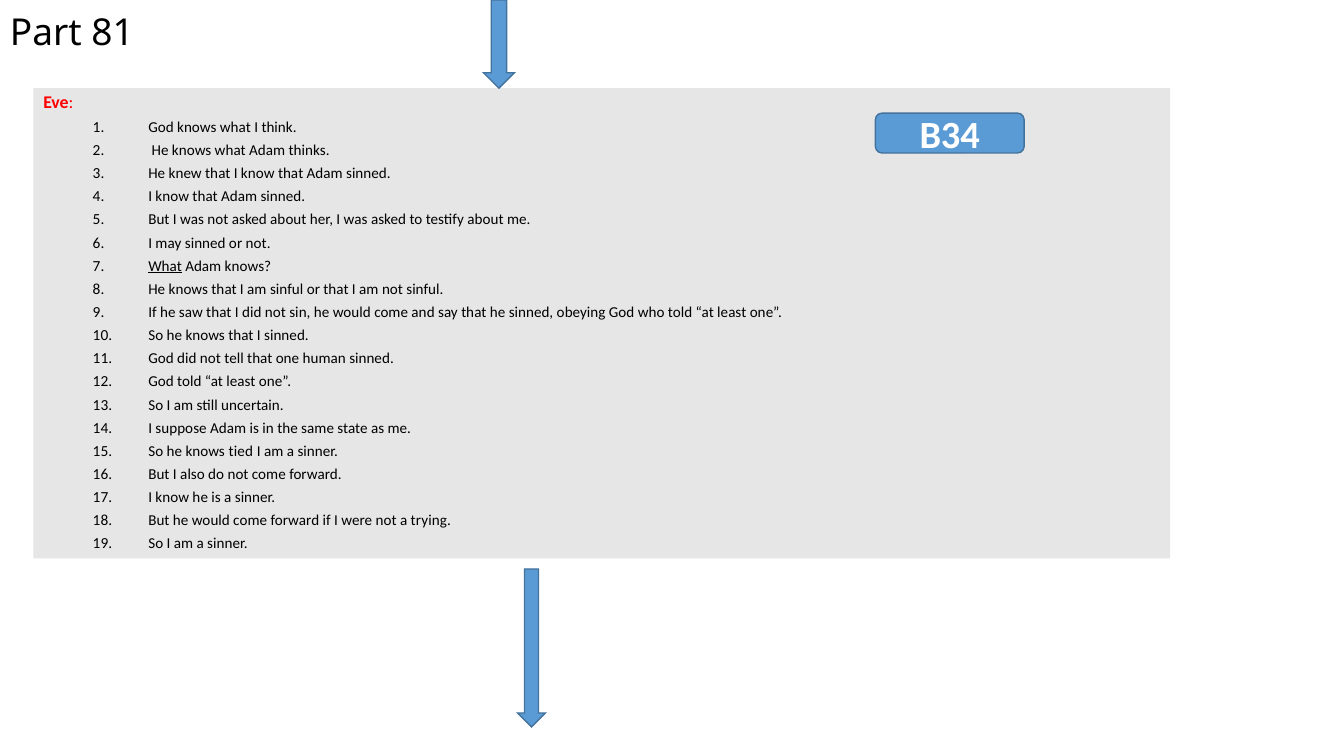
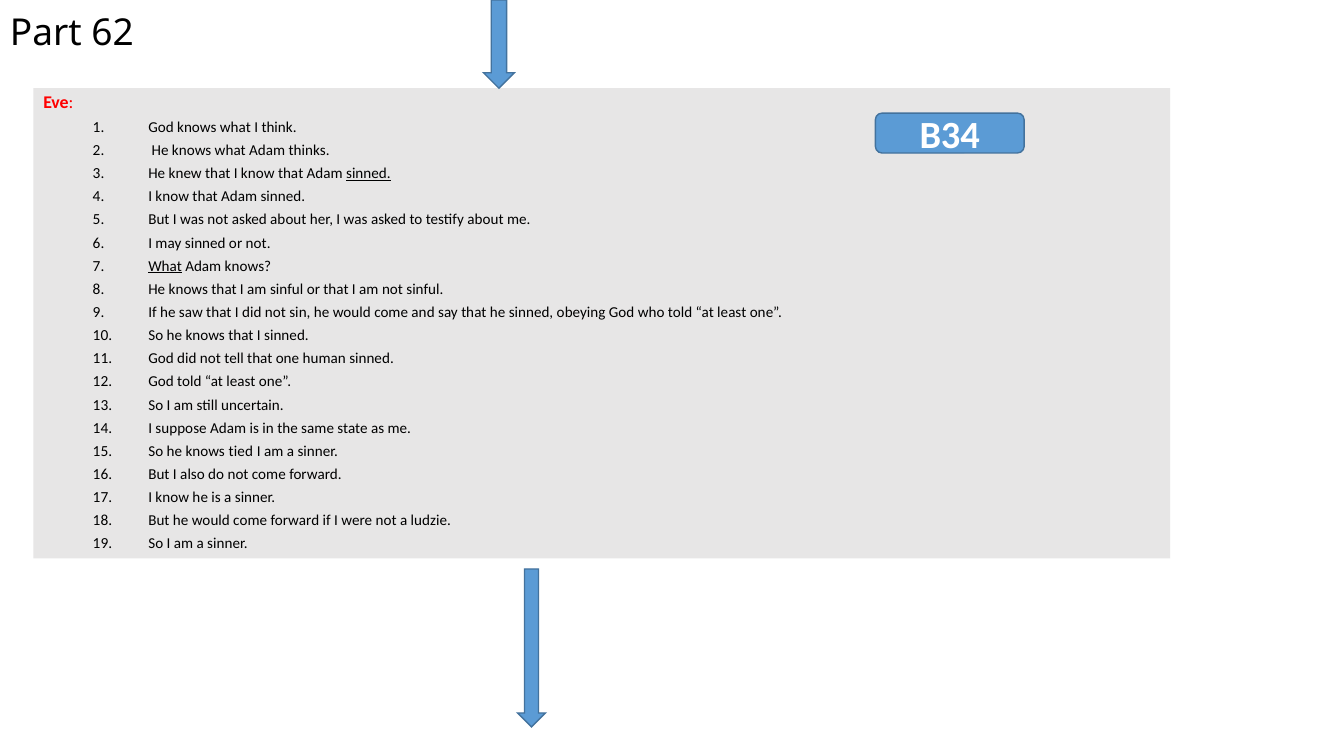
81: 81 -> 62
sinned at (368, 174) underline: none -> present
trying: trying -> ludzie
